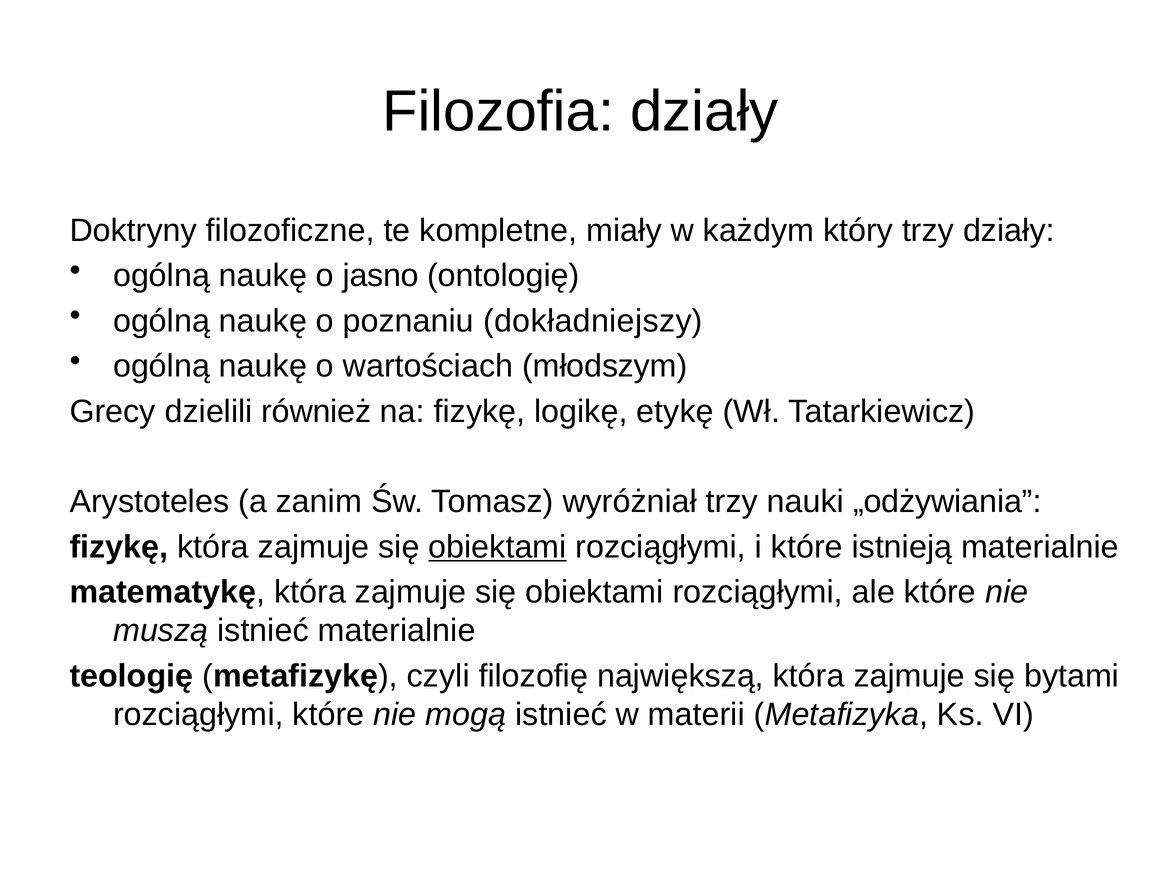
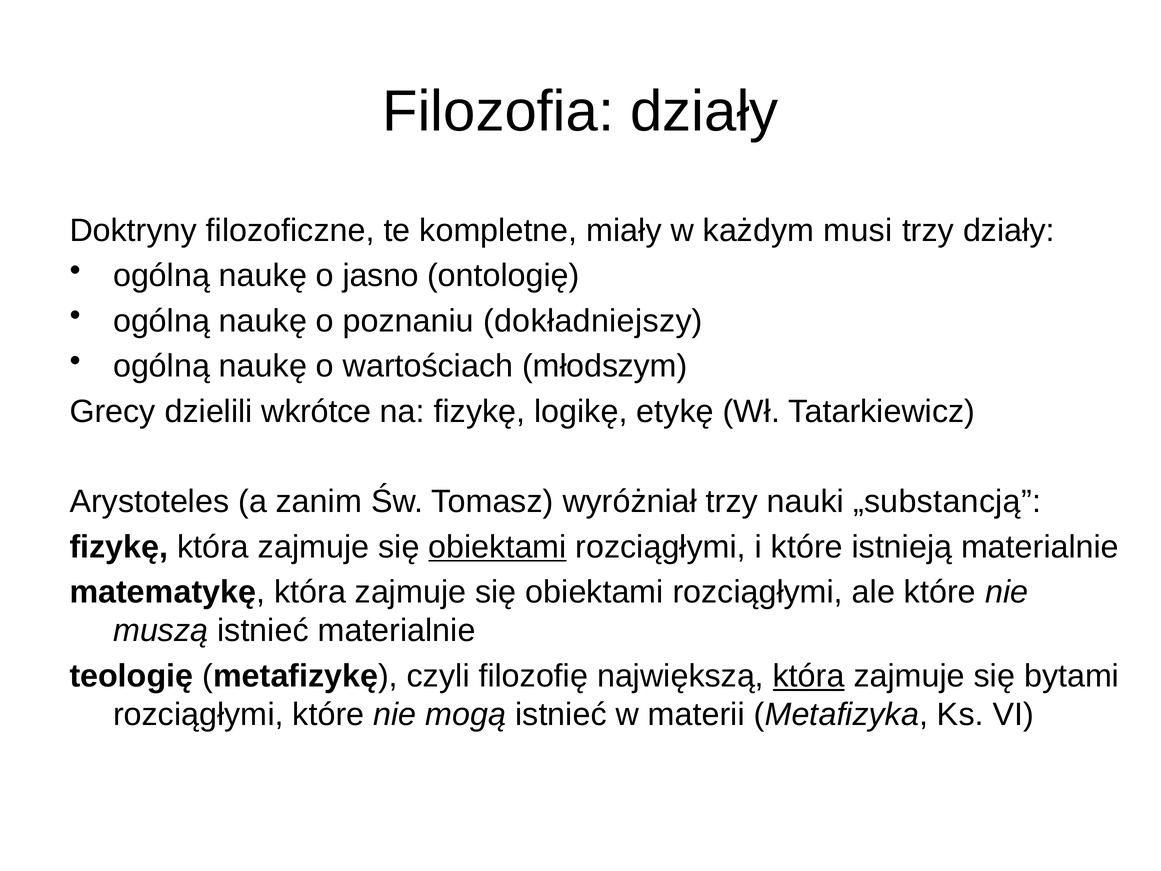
który: który -> musi
również: również -> wkrótce
„odżywiania: „odżywiania -> „substancją
która at (809, 676) underline: none -> present
